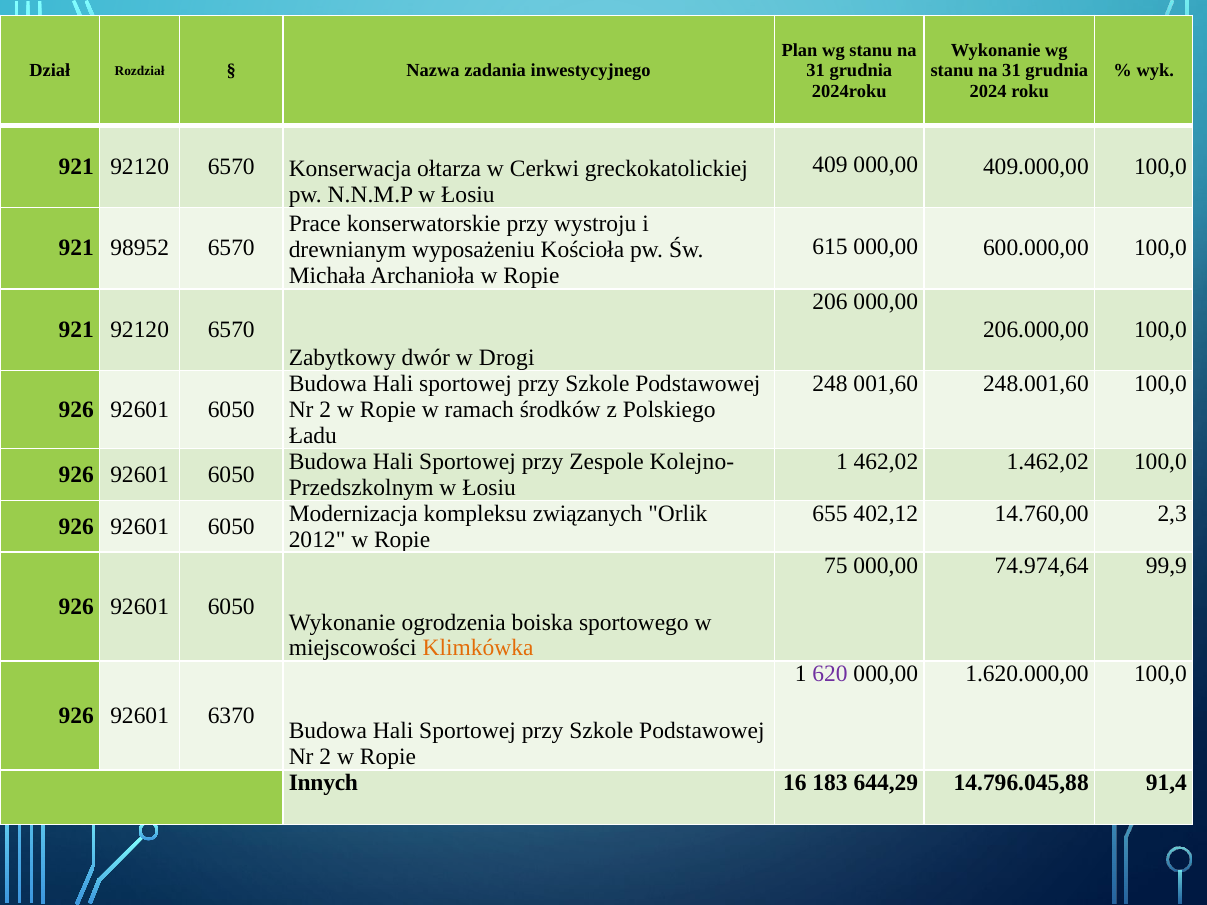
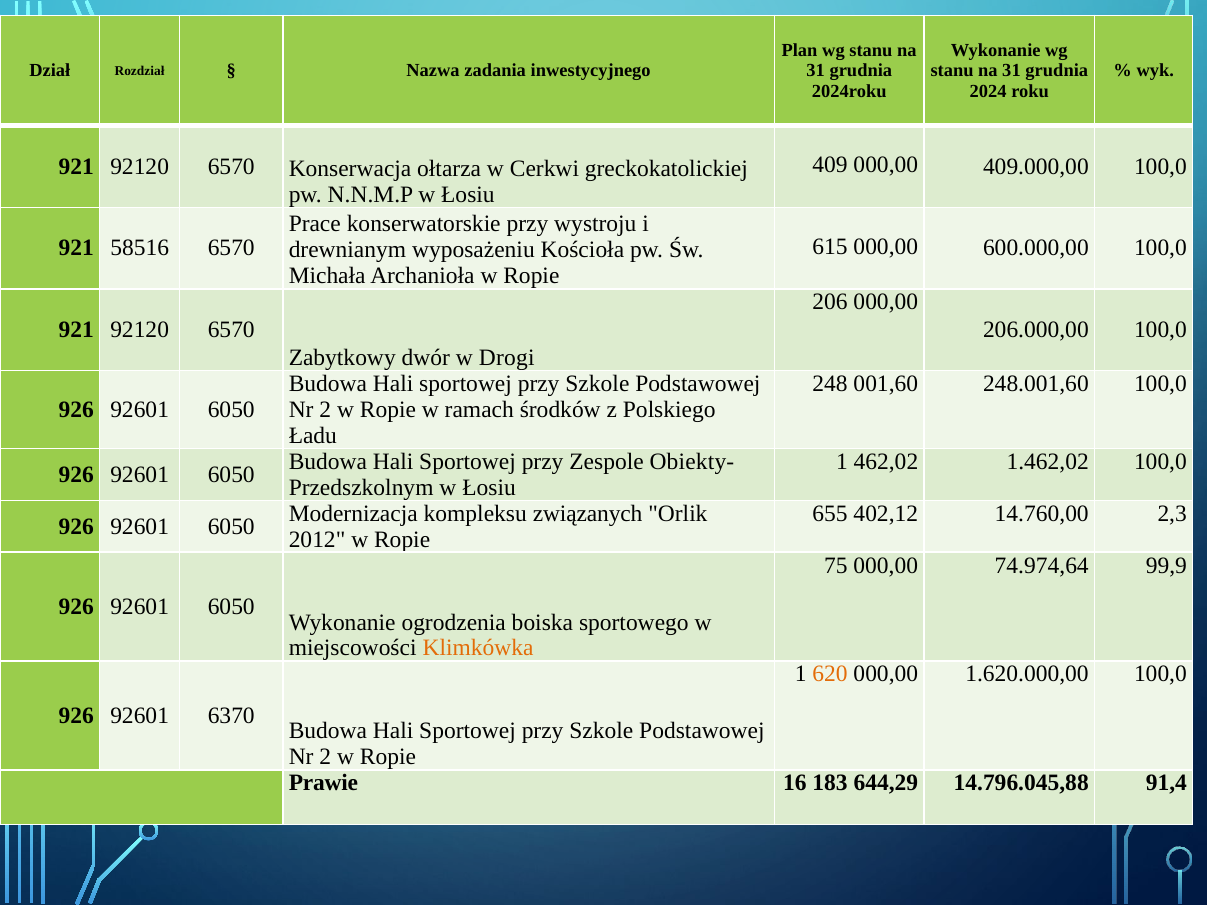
98952: 98952 -> 58516
Kolejno-: Kolejno- -> Obiekty-
620 colour: purple -> orange
Innych: Innych -> Prawie
